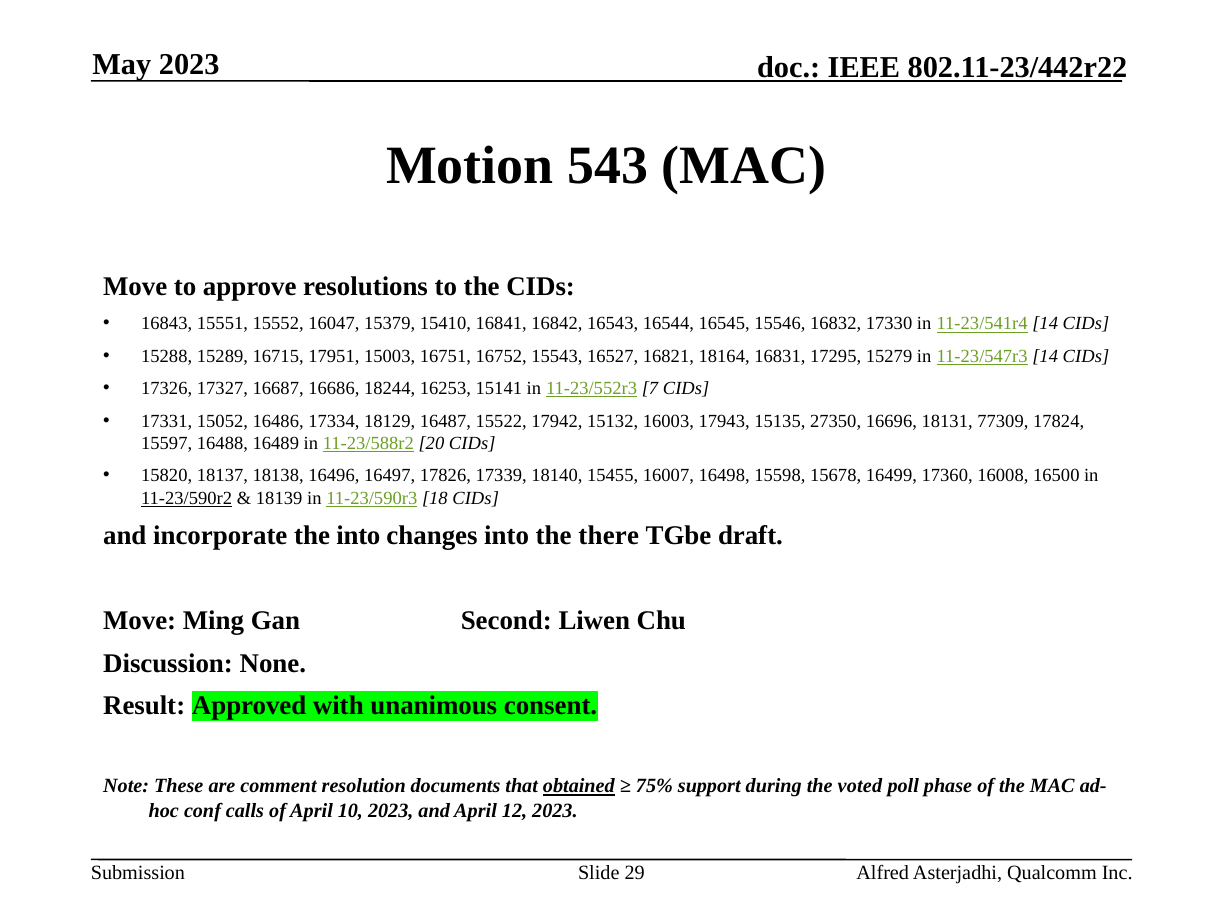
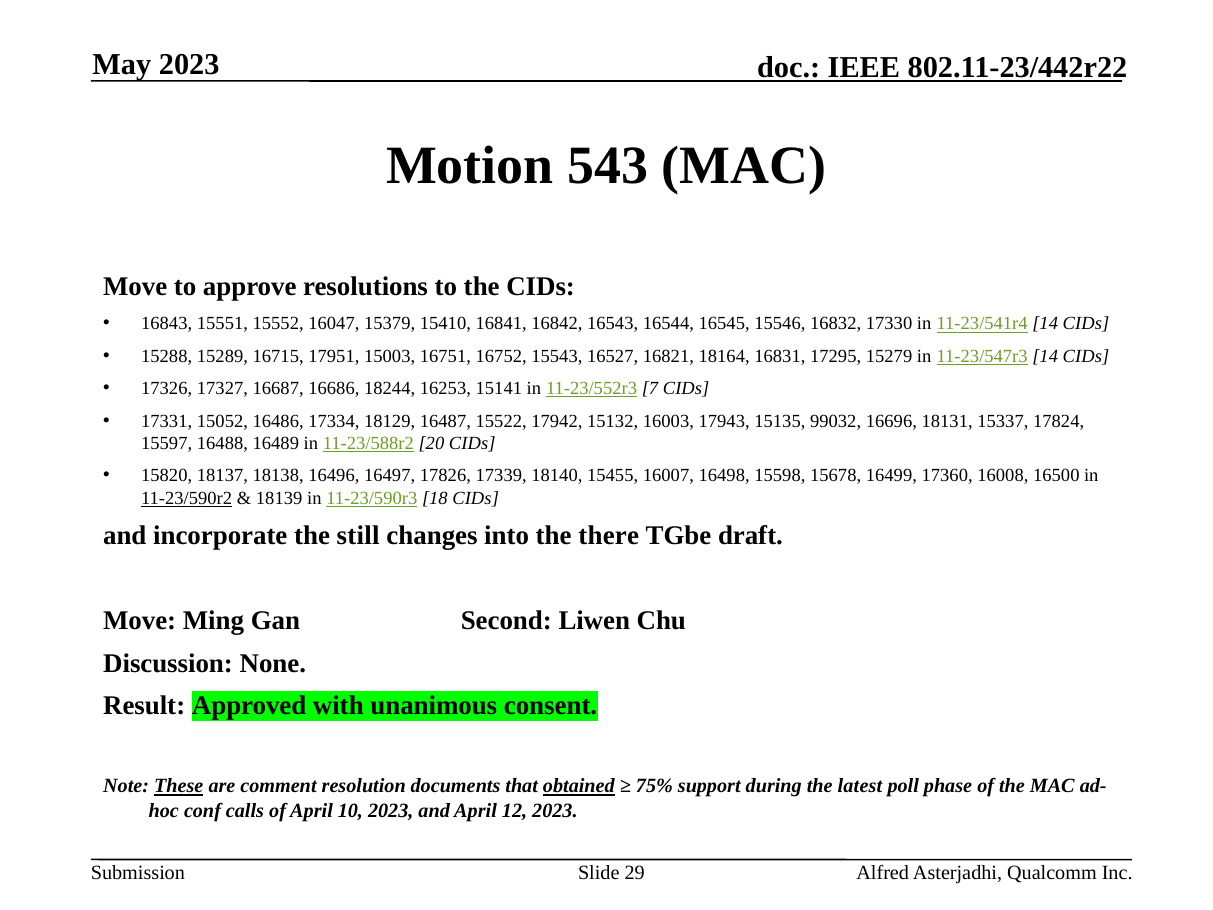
27350: 27350 -> 99032
77309: 77309 -> 15337
the into: into -> still
These underline: none -> present
voted: voted -> latest
